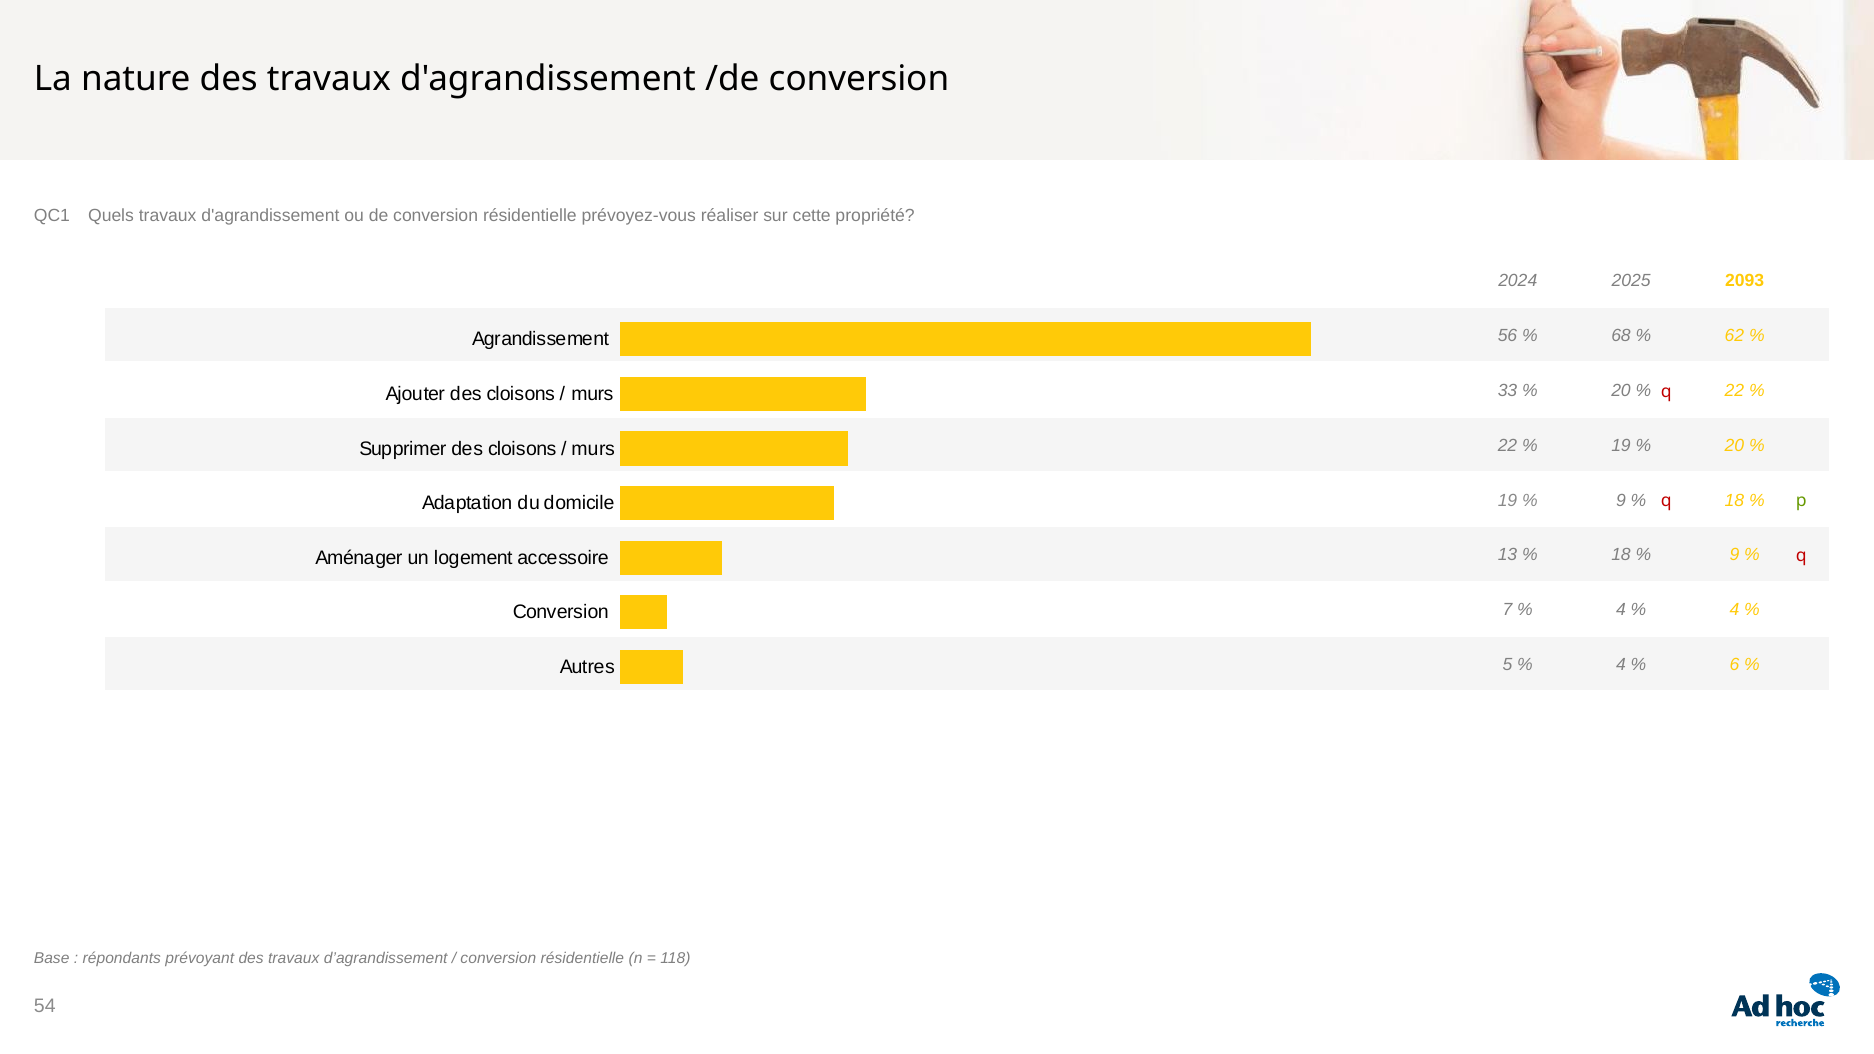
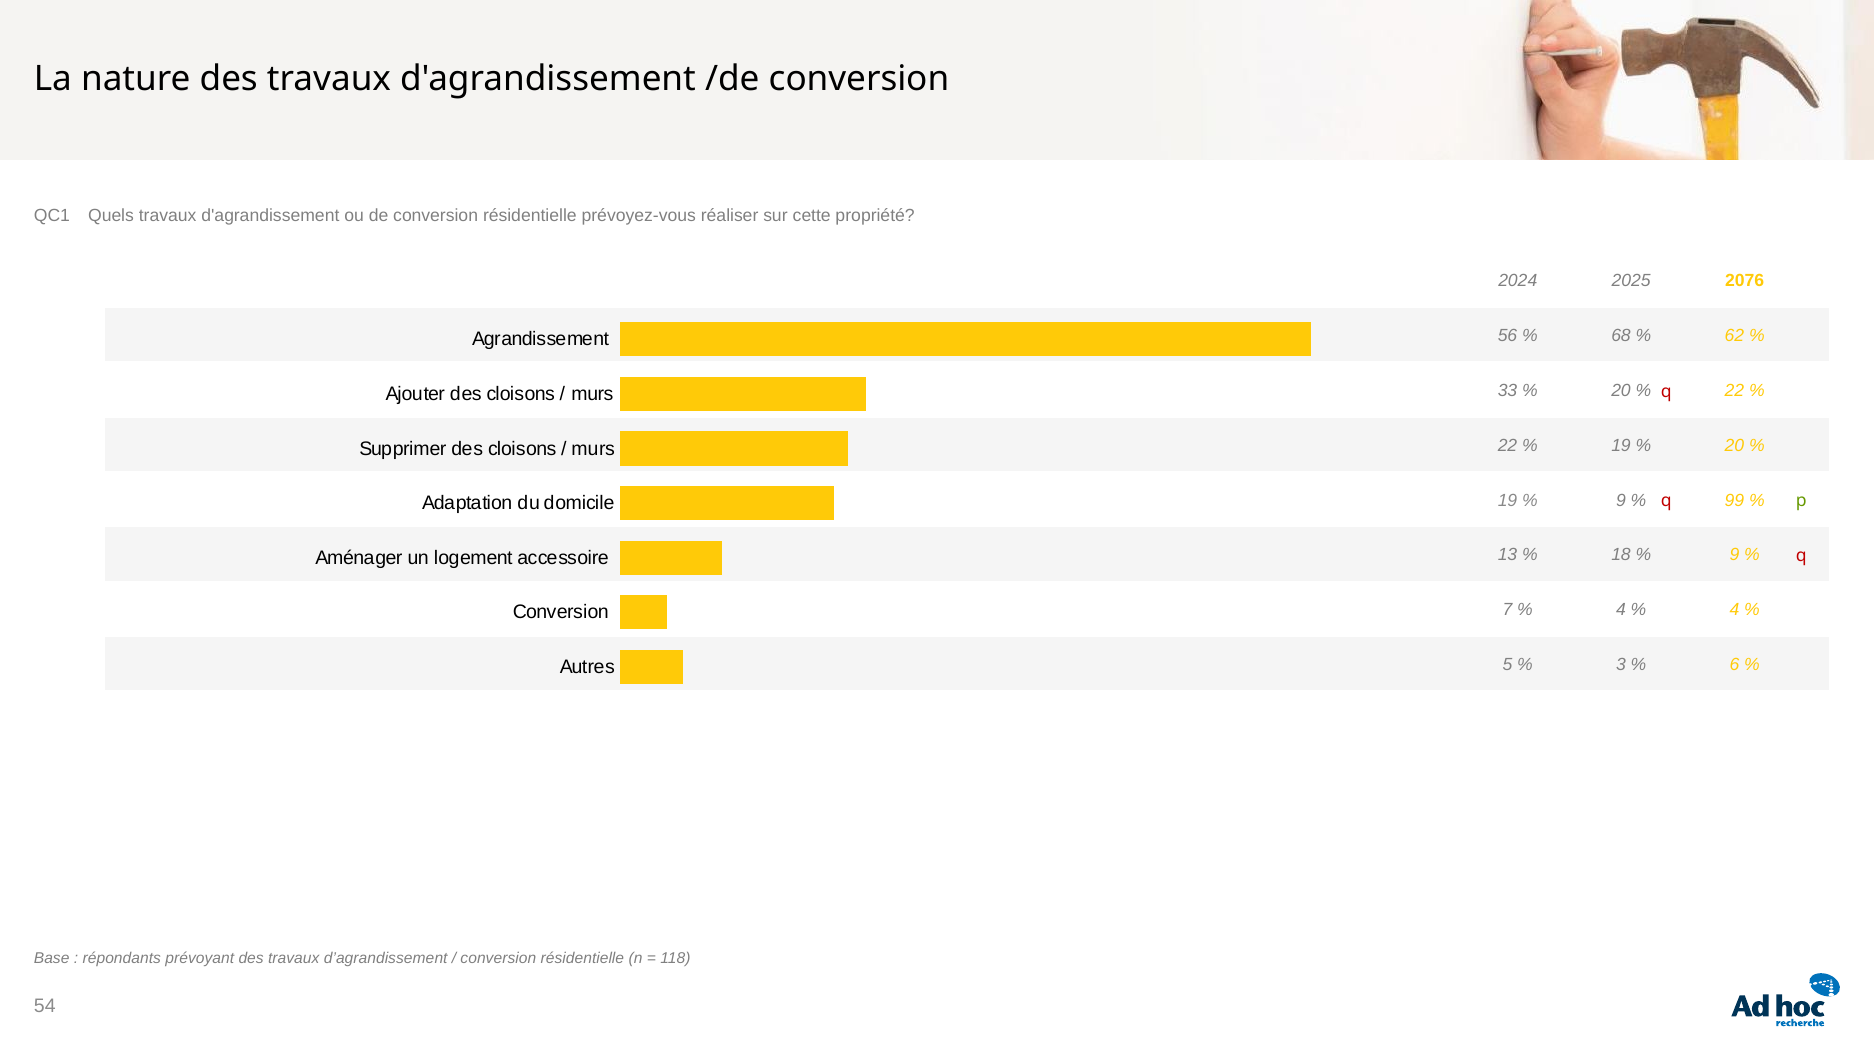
2093: 2093 -> 2076
q 18: 18 -> 99
4 at (1621, 665): 4 -> 3
